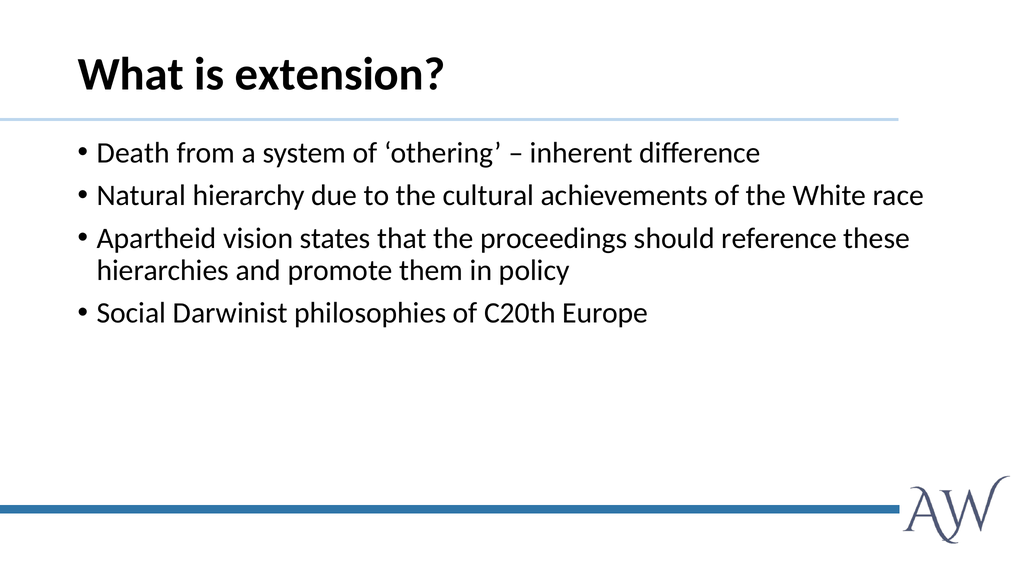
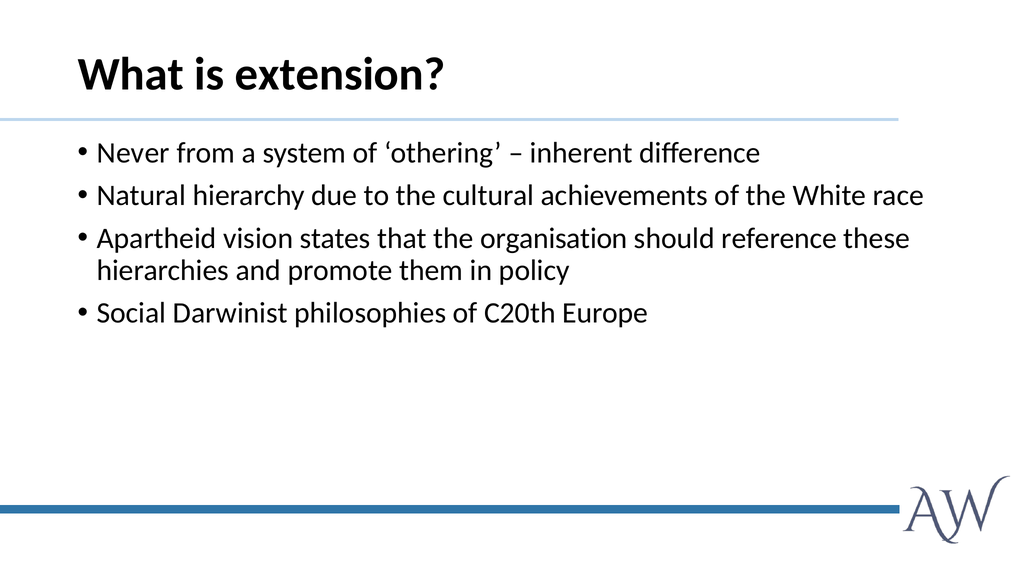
Death: Death -> Never
proceedings: proceedings -> organisation
